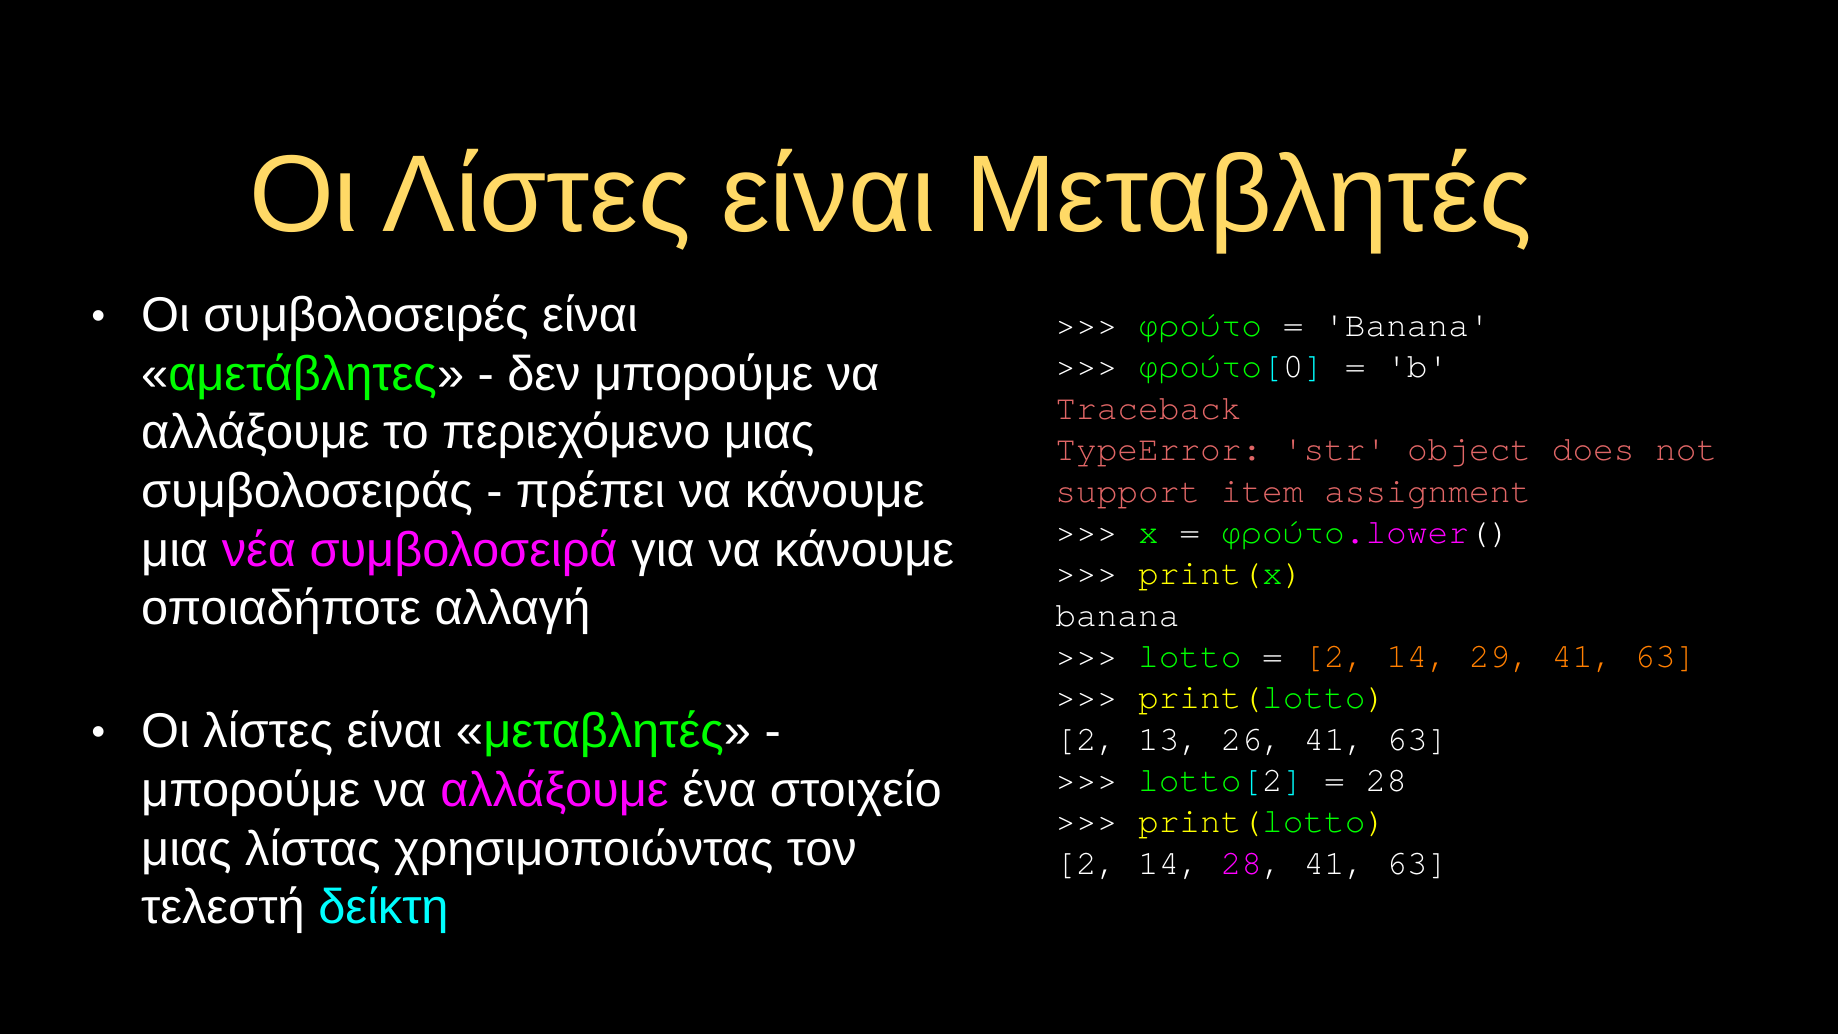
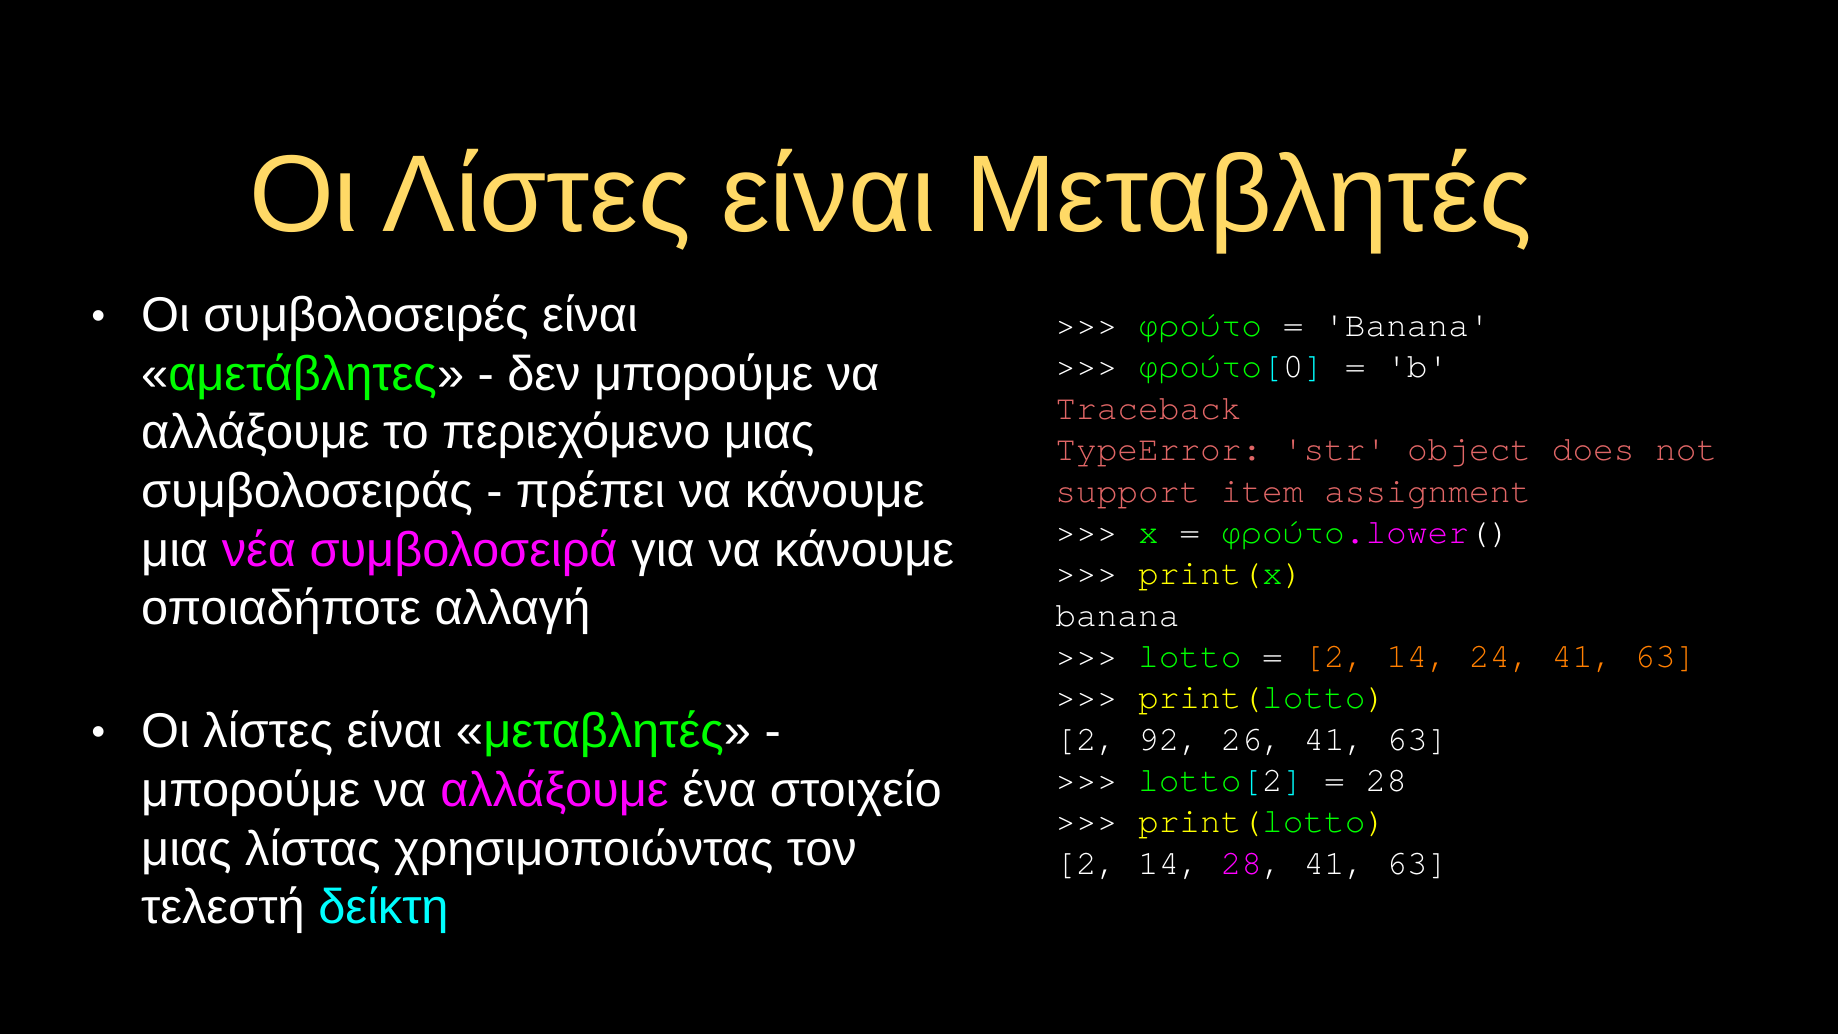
29: 29 -> 24
13: 13 -> 92
